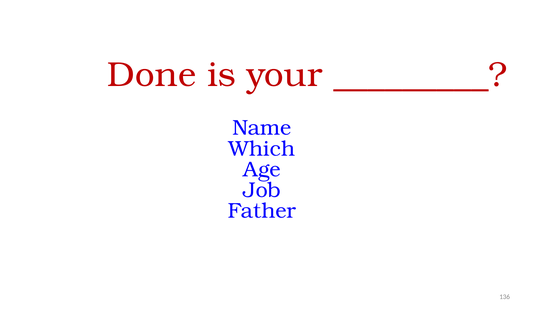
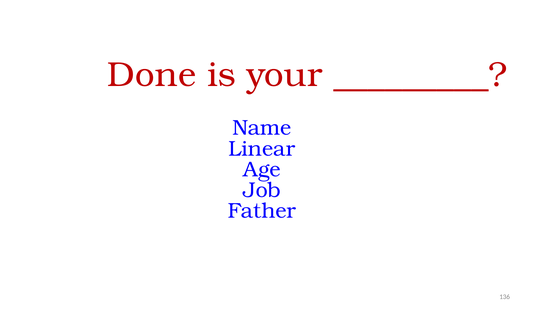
Which: Which -> Linear
